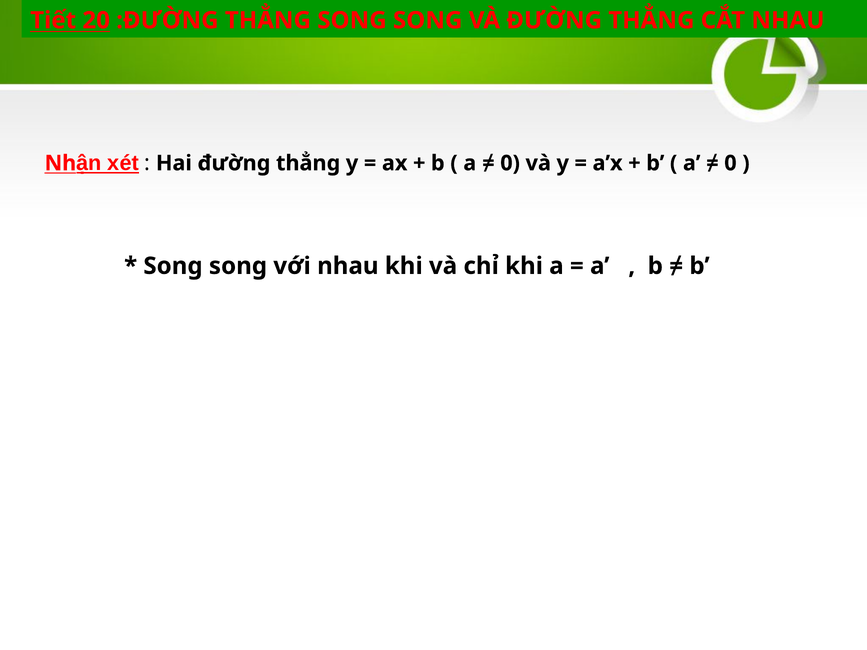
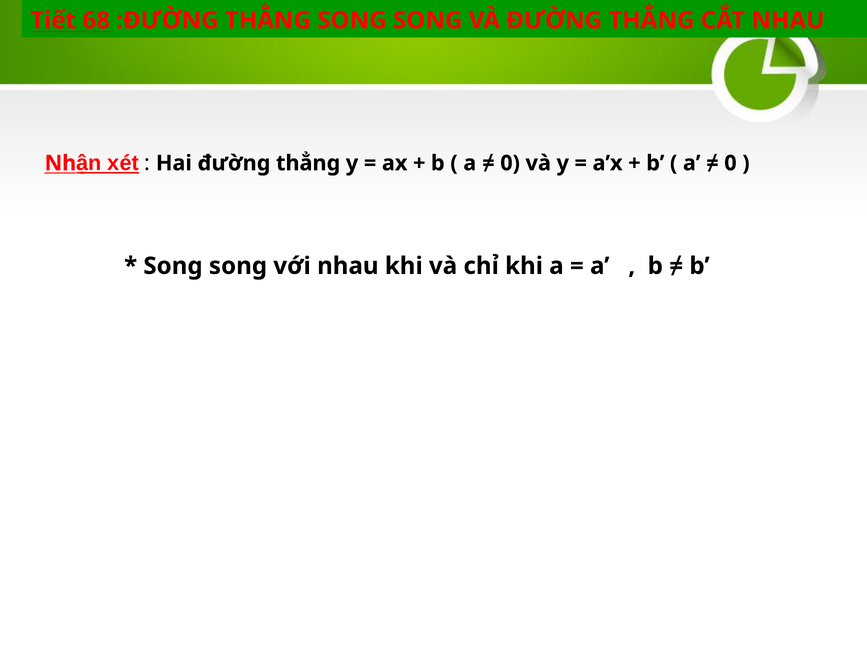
20: 20 -> 68
